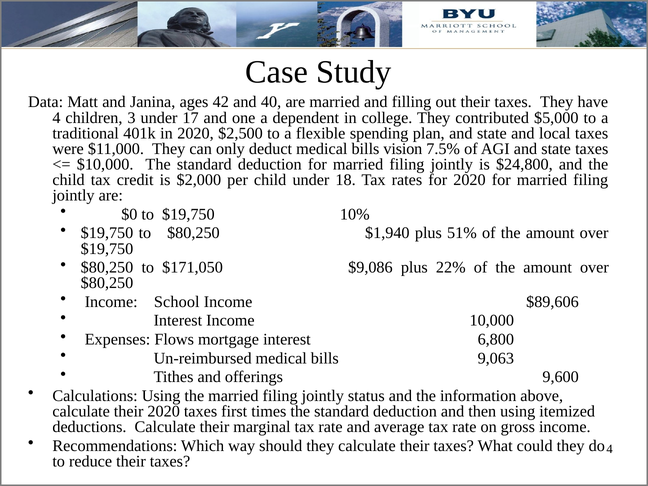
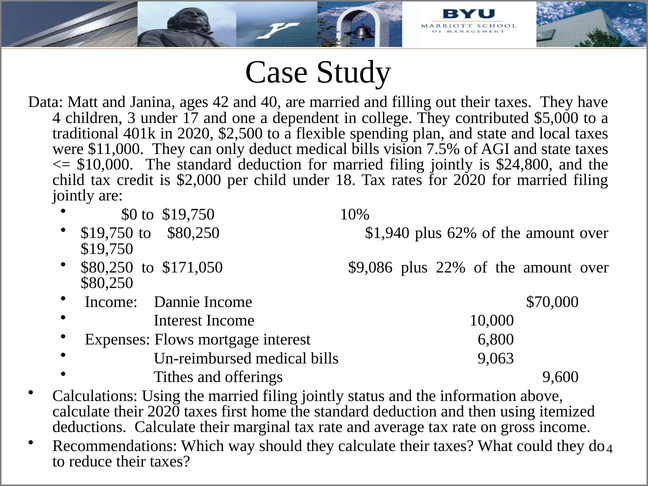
51%: 51% -> 62%
School: School -> Dannie
$89,606: $89,606 -> $70,000
times: times -> home
